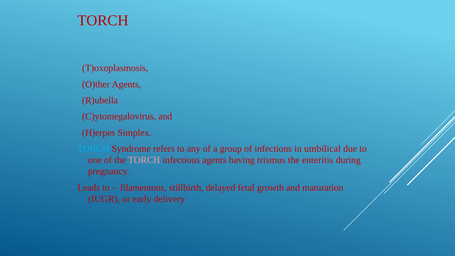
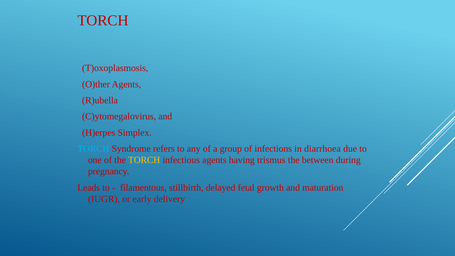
umbilical: umbilical -> diarrhoea
TORCH at (144, 160) colour: pink -> yellow
enteritis: enteritis -> between
